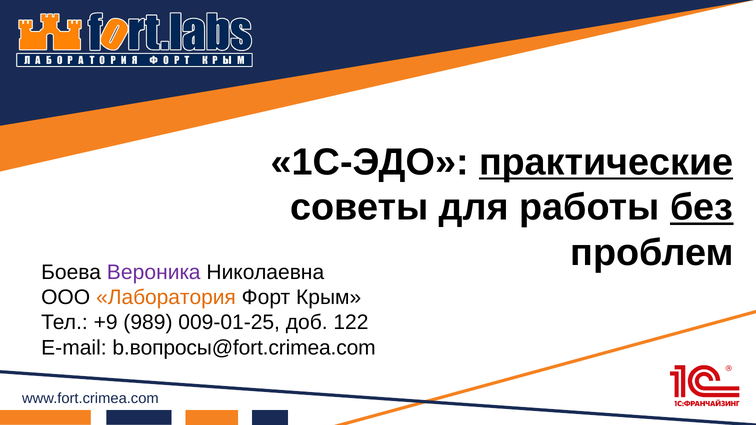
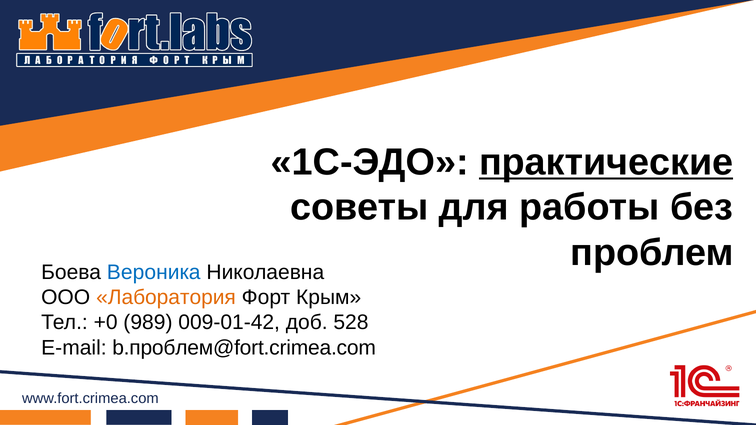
без underline: present -> none
Вероника colour: purple -> blue
+9: +9 -> +0
009-01-25: 009-01-25 -> 009-01-42
122: 122 -> 528
b.вопросы@fort.crimea.com: b.вопросы@fort.crimea.com -> b.проблем@fort.crimea.com
